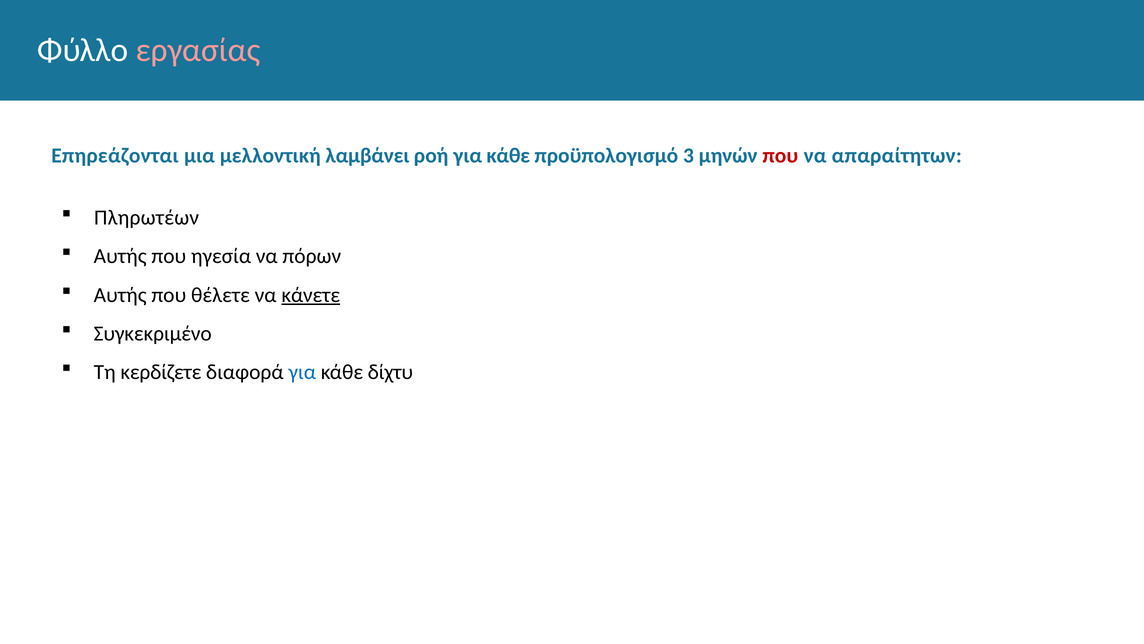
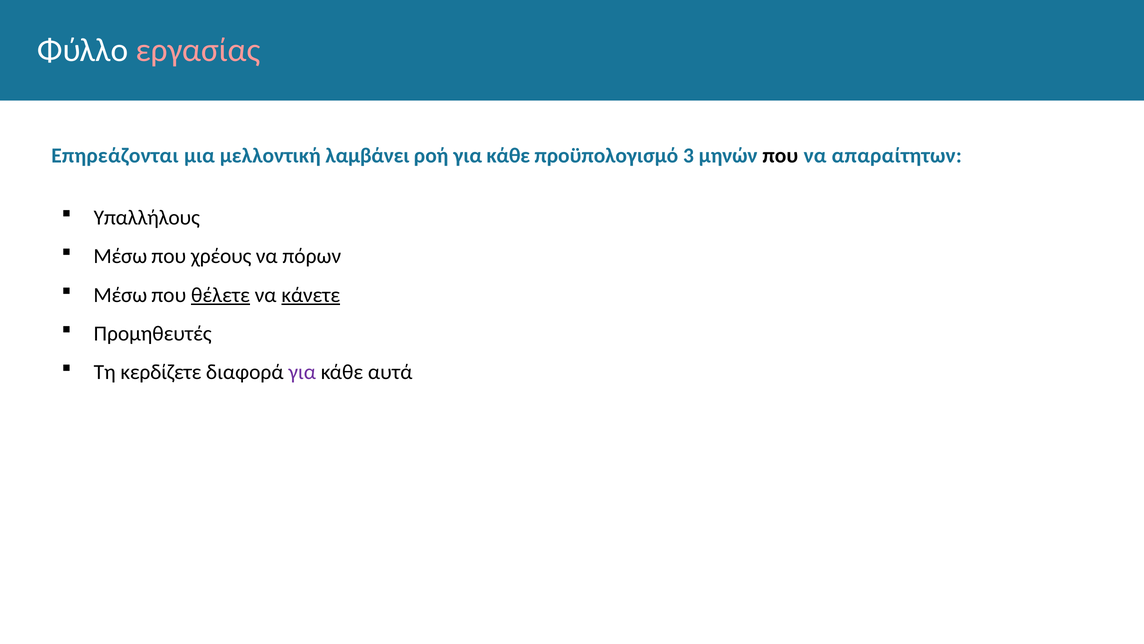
που at (780, 156) colour: red -> black
Πληρωτέων: Πληρωτέων -> Υπαλλήλους
Αυτής at (120, 256): Αυτής -> Μέσω
ηγεσία: ηγεσία -> χρέους
Αυτής at (120, 295): Αυτής -> Μέσω
θέλετε underline: none -> present
Συγκεκριμένο: Συγκεκριμένο -> Προμηθευτές
για at (302, 372) colour: blue -> purple
δίχτυ: δίχτυ -> αυτά
